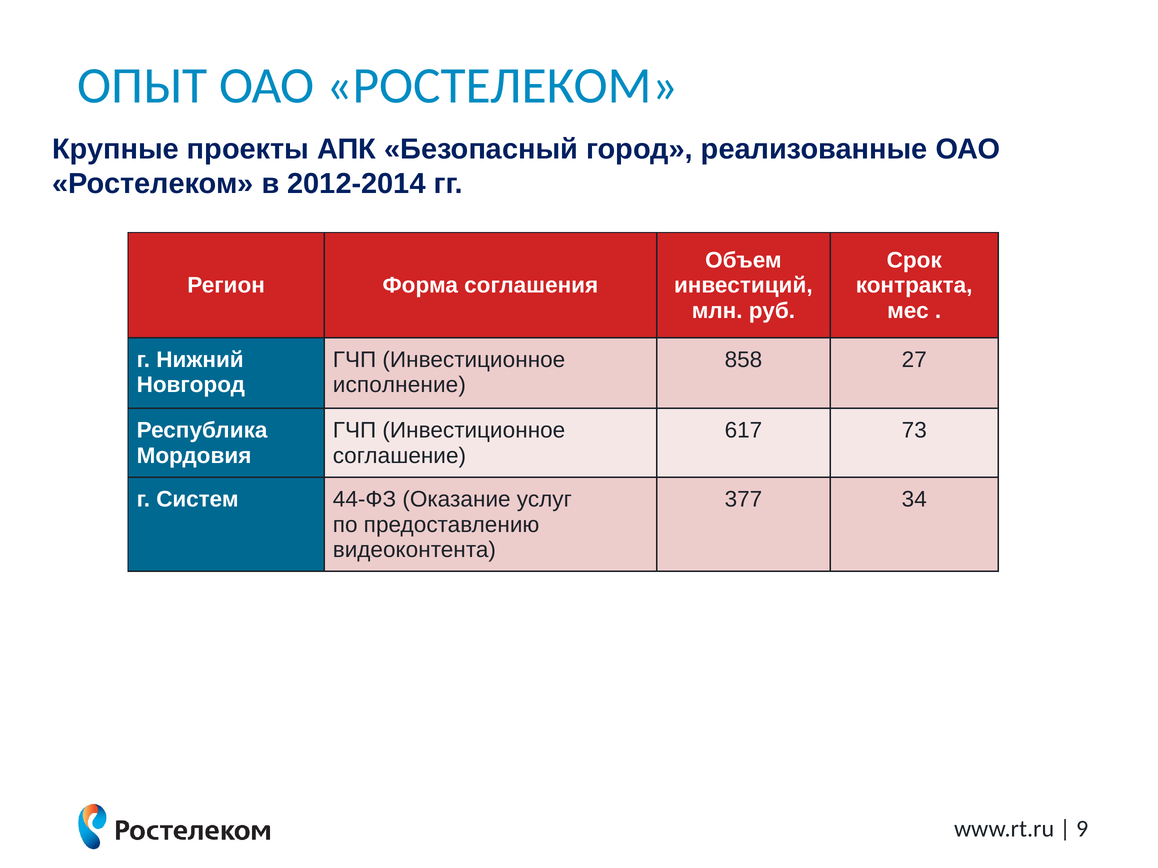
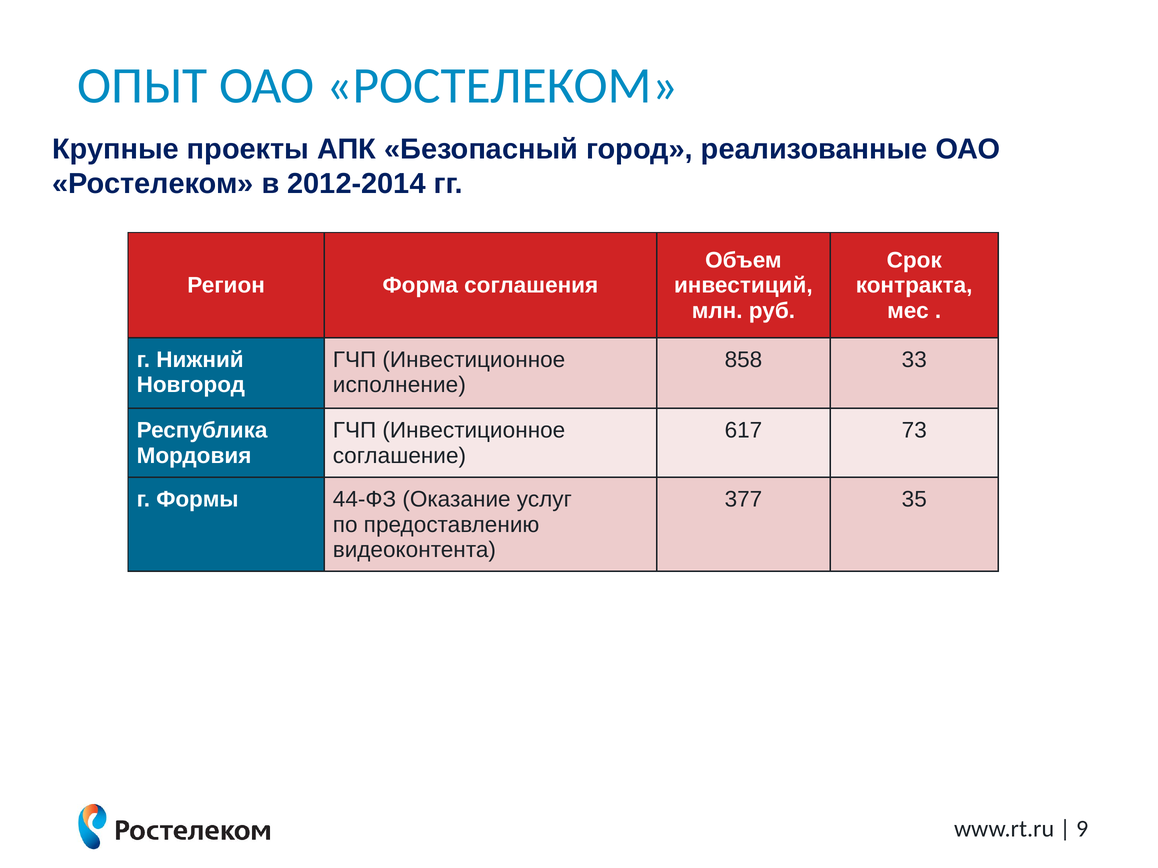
27: 27 -> 33
Систем: Систем -> Формы
34: 34 -> 35
